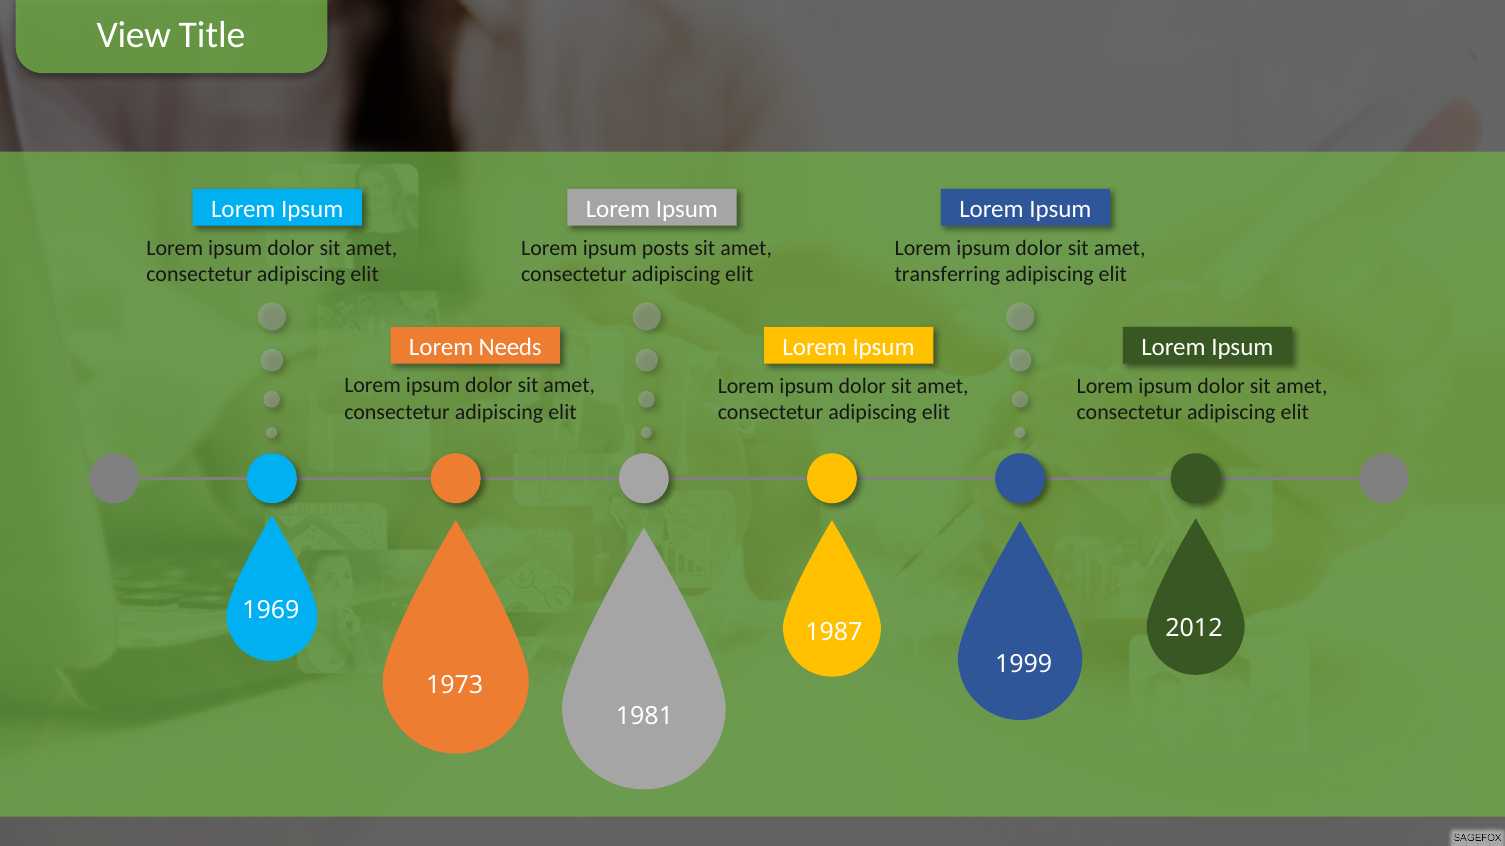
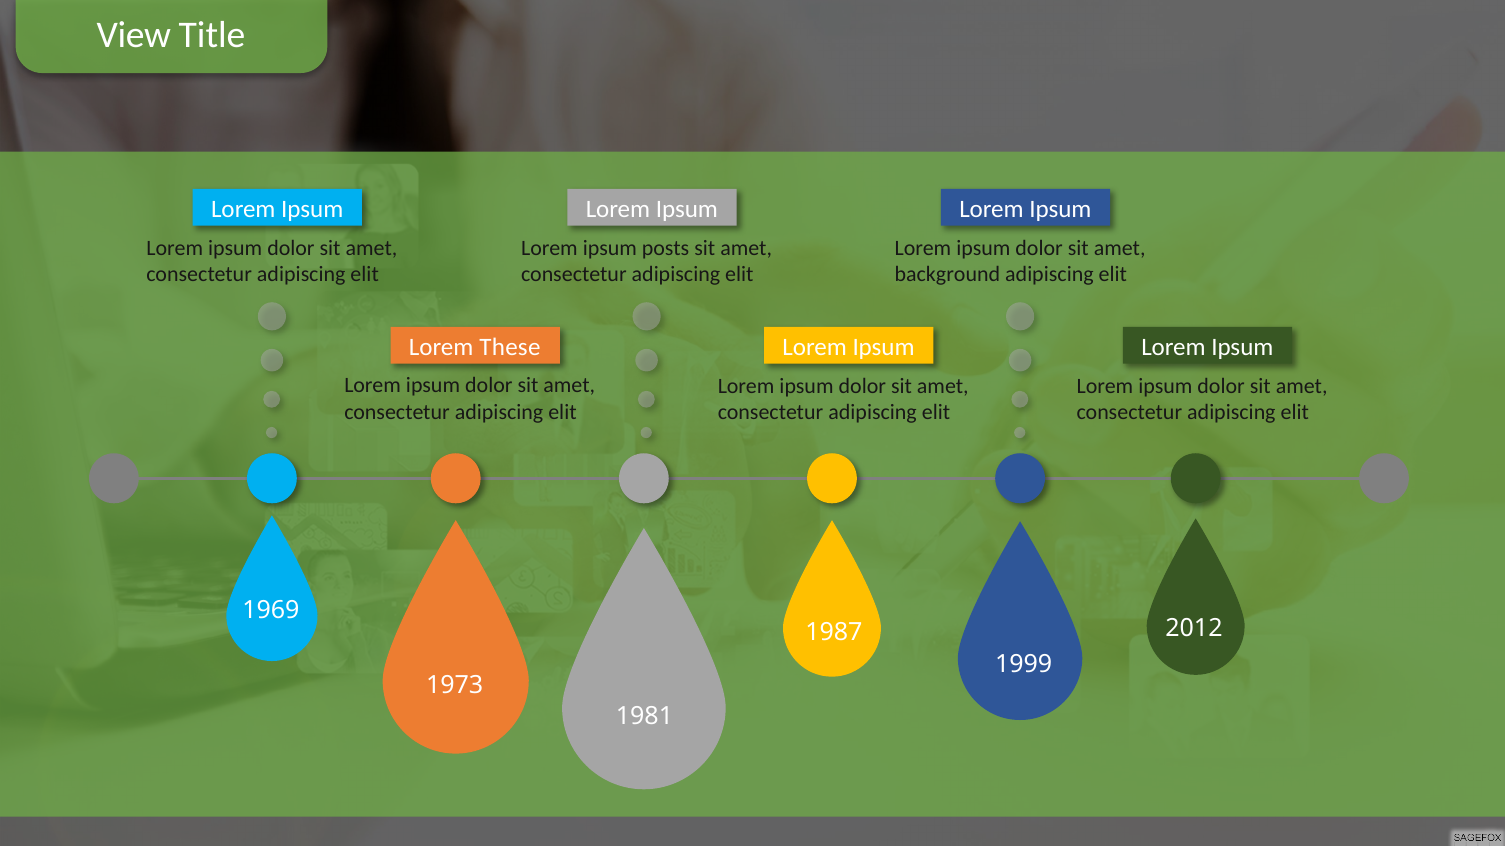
transferring: transferring -> background
Needs: Needs -> These
